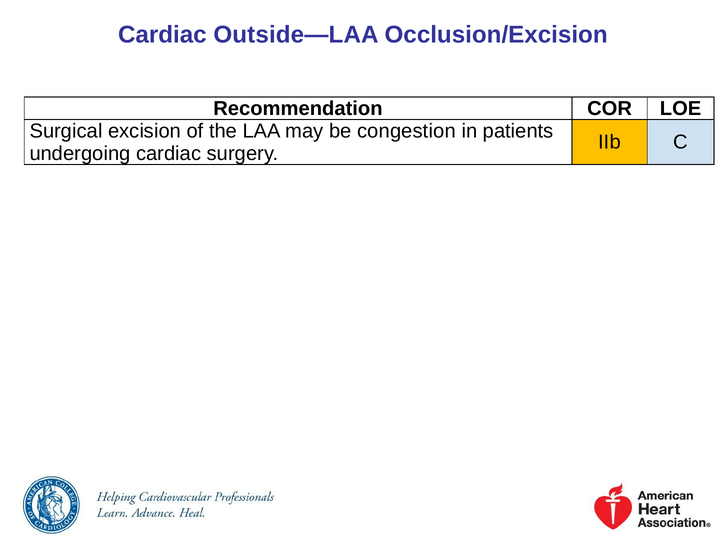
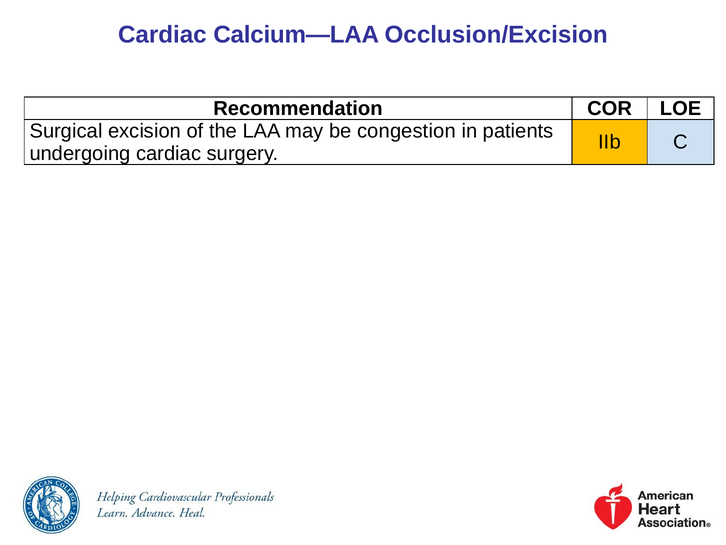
Outside—LAA: Outside—LAA -> Calcium—LAA
